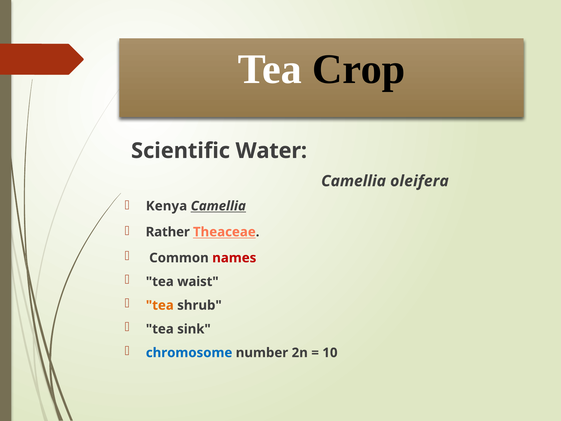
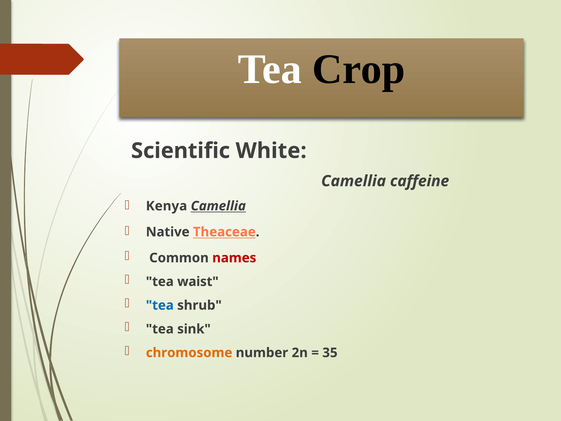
Water: Water -> White
oleifera: oleifera -> caffeine
Rather: Rather -> Native
tea at (160, 305) colour: orange -> blue
chromosome colour: blue -> orange
10: 10 -> 35
